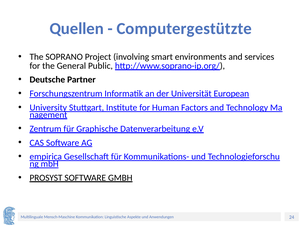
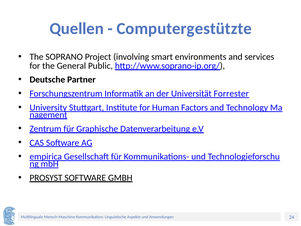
European: European -> Forrester
